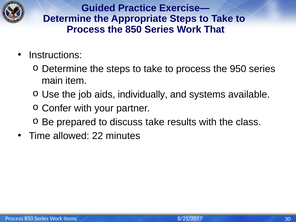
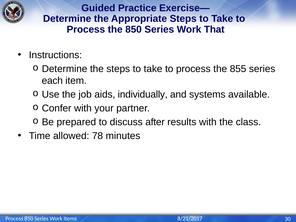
950: 950 -> 855
main: main -> each
discuss take: take -> after
22: 22 -> 78
